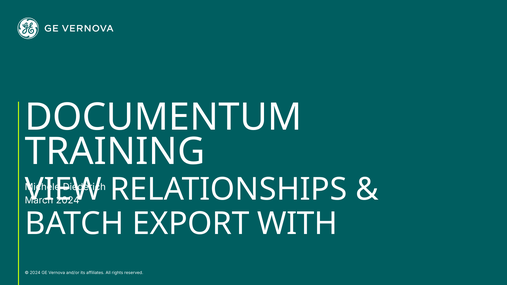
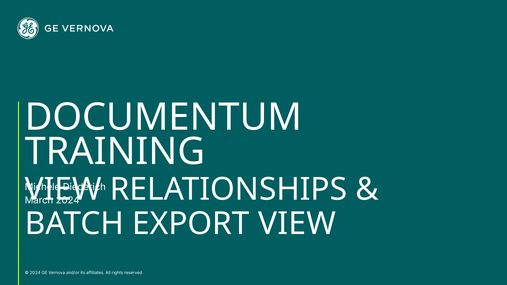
EXPORT WITH: WITH -> VIEW
